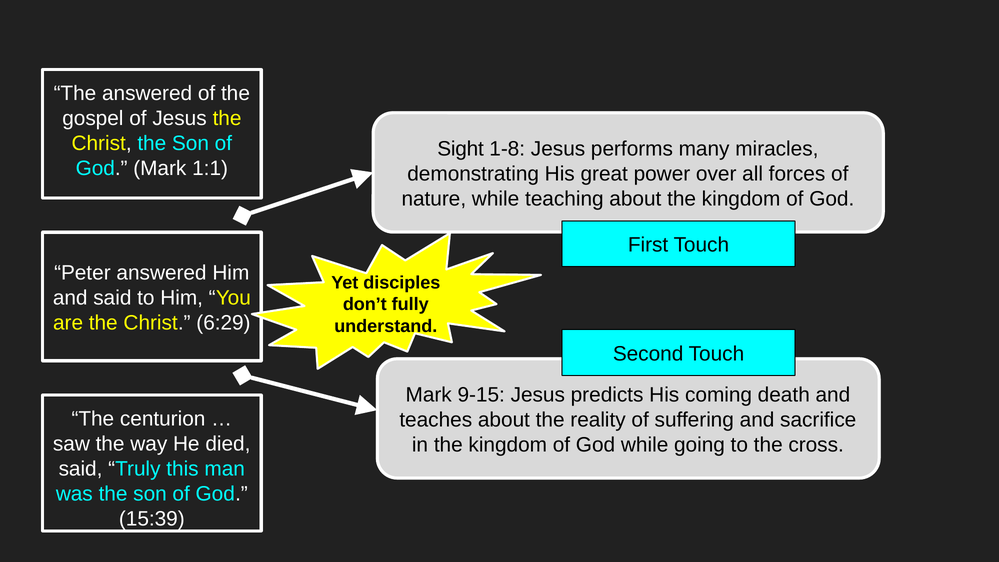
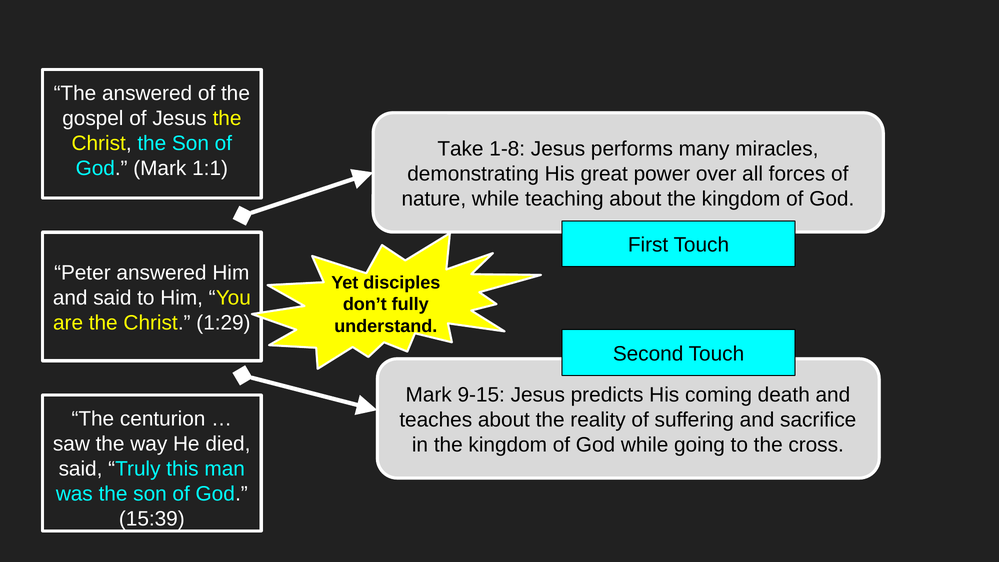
Sight: Sight -> Take
6:29: 6:29 -> 1:29
